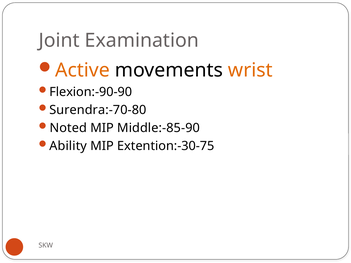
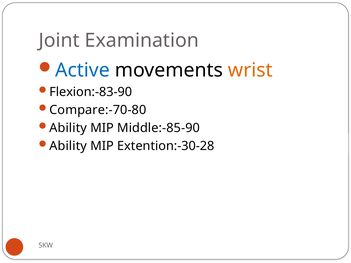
Active colour: orange -> blue
Flexion:-90-90: Flexion:-90-90 -> Flexion:-83-90
Surendra:-70-80: Surendra:-70-80 -> Compare:-70-80
Noted at (68, 128): Noted -> Ability
Extention:-30-75: Extention:-30-75 -> Extention:-30-28
